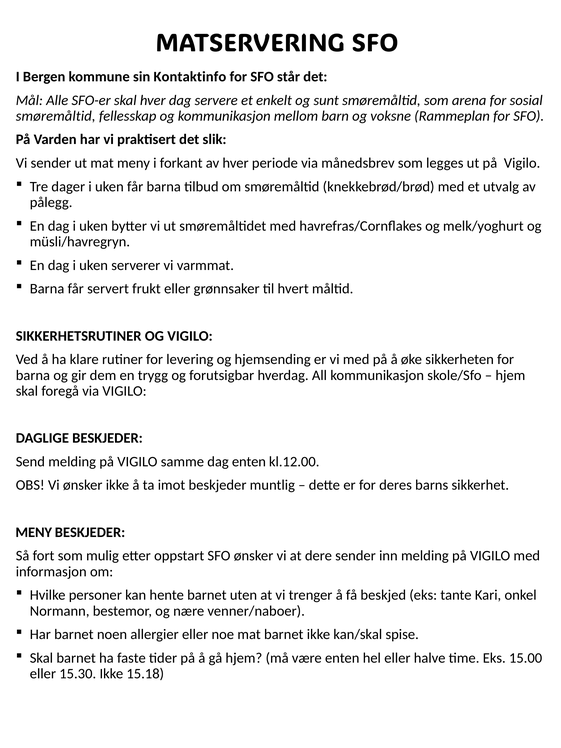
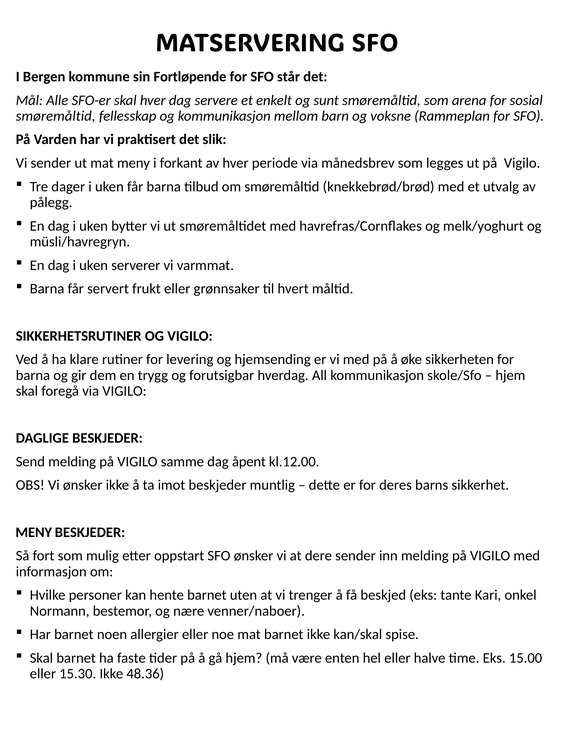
Kontaktinfo: Kontaktinfo -> Fortløpende
dag enten: enten -> åpent
15.18: 15.18 -> 48.36
